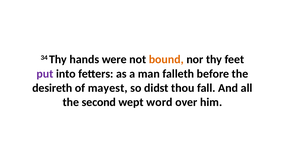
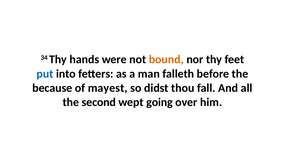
put colour: purple -> blue
desireth: desireth -> because
word: word -> going
